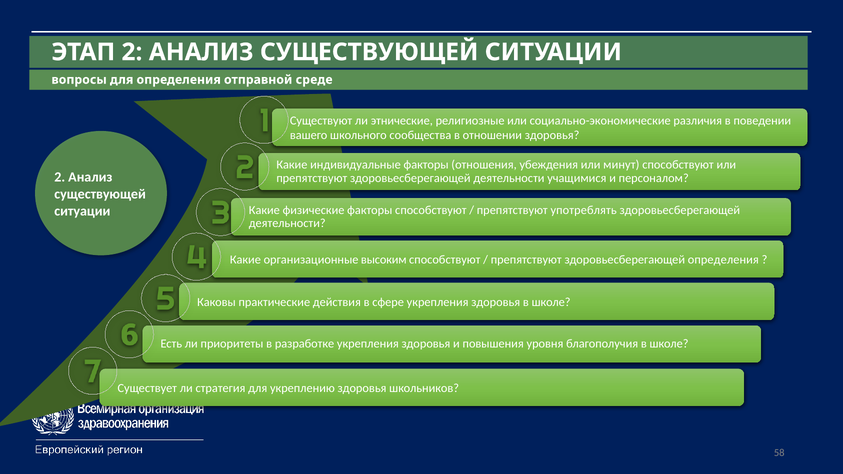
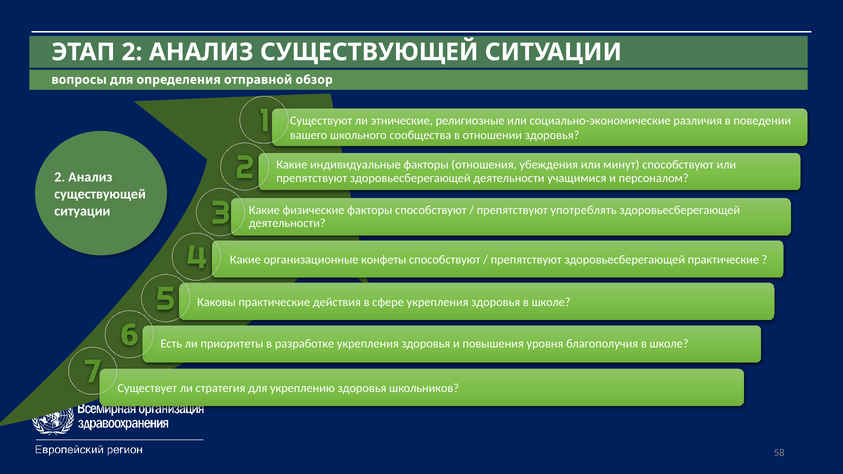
среде: среде -> обзор
высоким: высоким -> конфеты
здоровьесберегающей определения: определения -> практические
